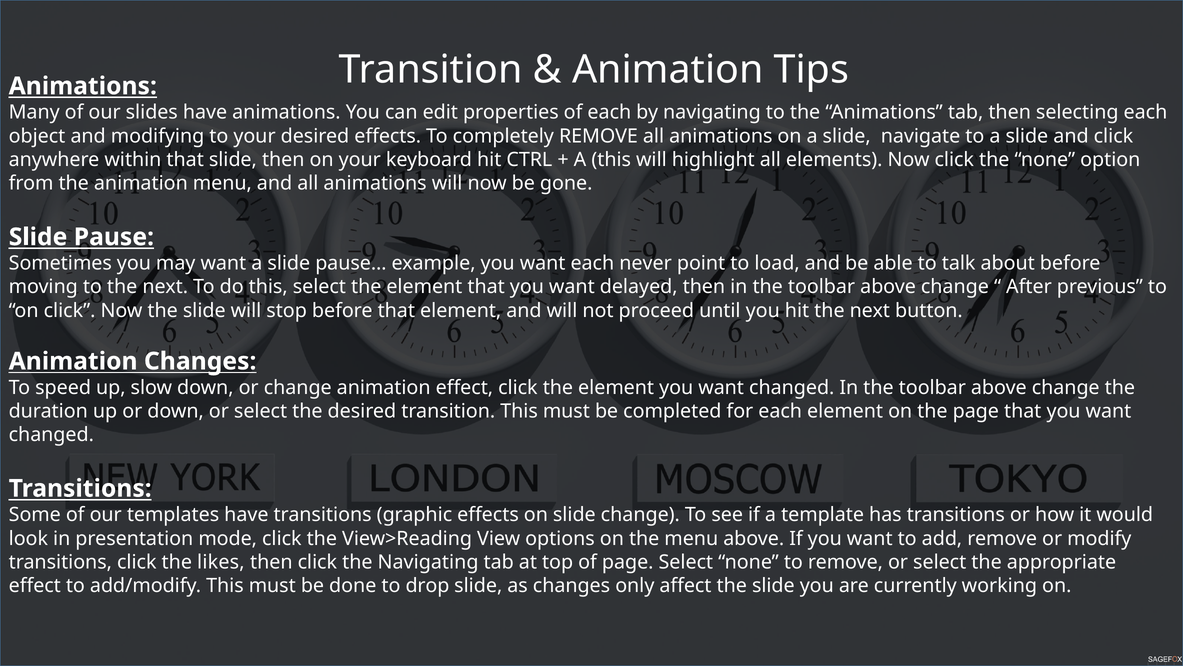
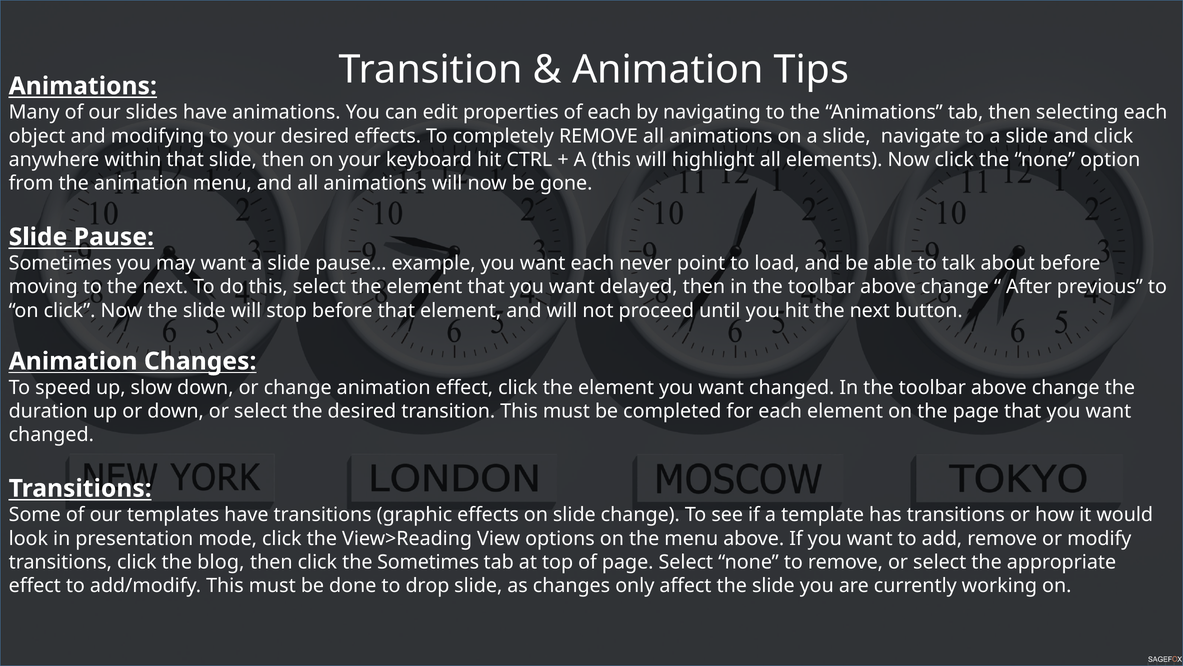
likes: likes -> blog
the Navigating: Navigating -> Sometimes
